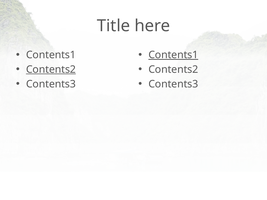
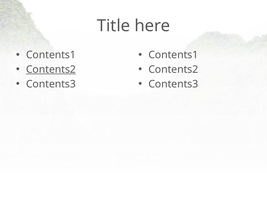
Contents1 at (173, 55) underline: present -> none
